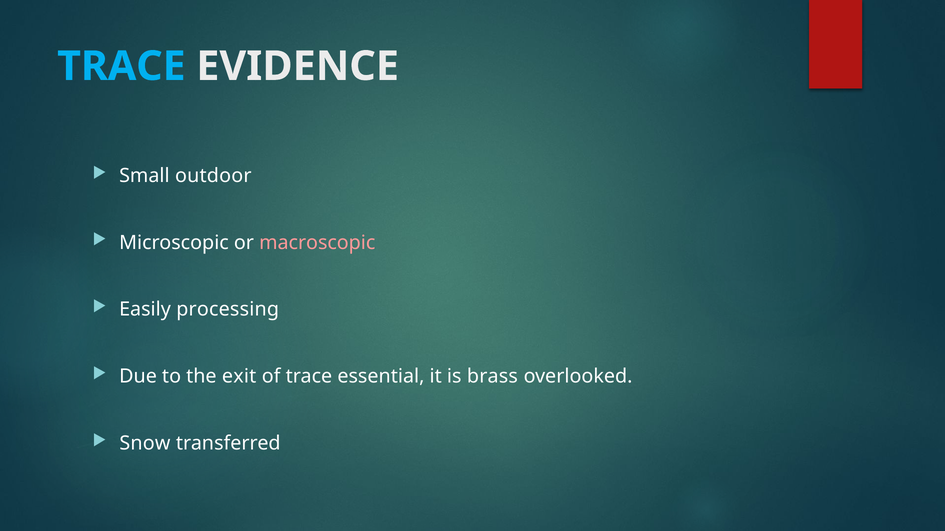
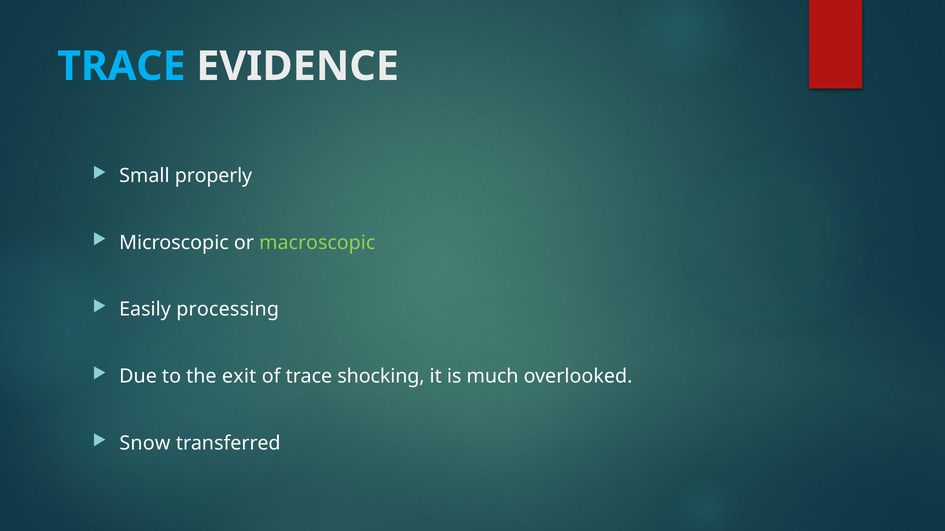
outdoor: outdoor -> properly
macroscopic colour: pink -> light green
essential: essential -> shocking
brass: brass -> much
